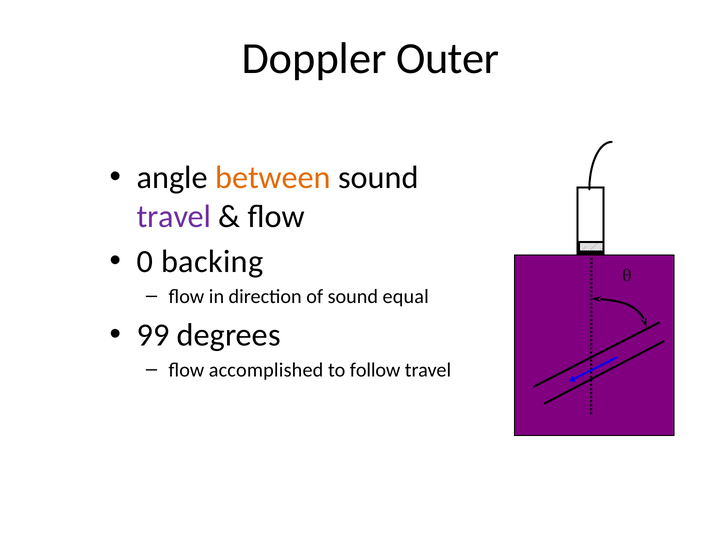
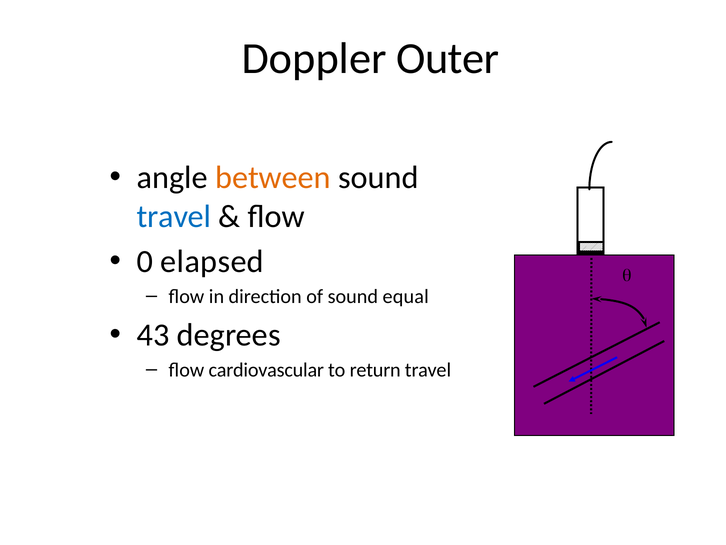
travel at (174, 216) colour: purple -> blue
backing: backing -> elapsed
99: 99 -> 43
accomplished: accomplished -> cardiovascular
follow: follow -> return
